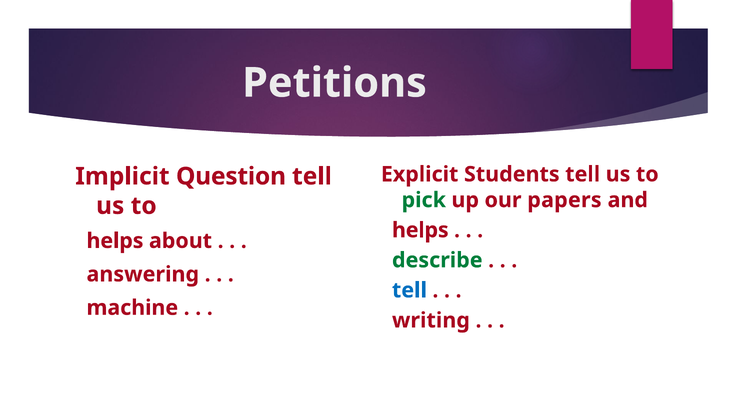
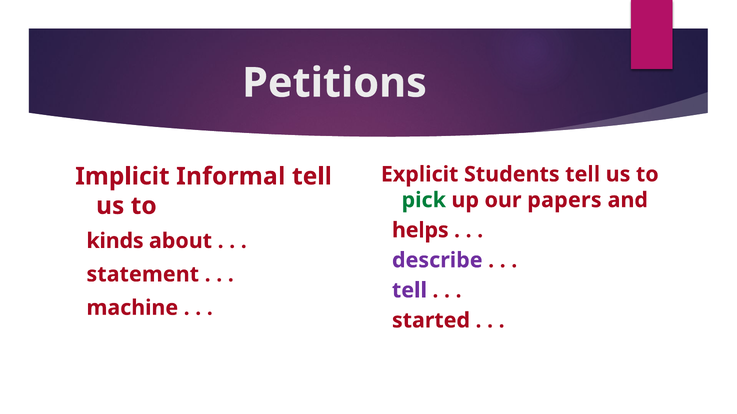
Question: Question -> Informal
helps at (115, 241): helps -> kinds
describe colour: green -> purple
answering: answering -> statement
tell at (409, 291) colour: blue -> purple
writing: writing -> started
